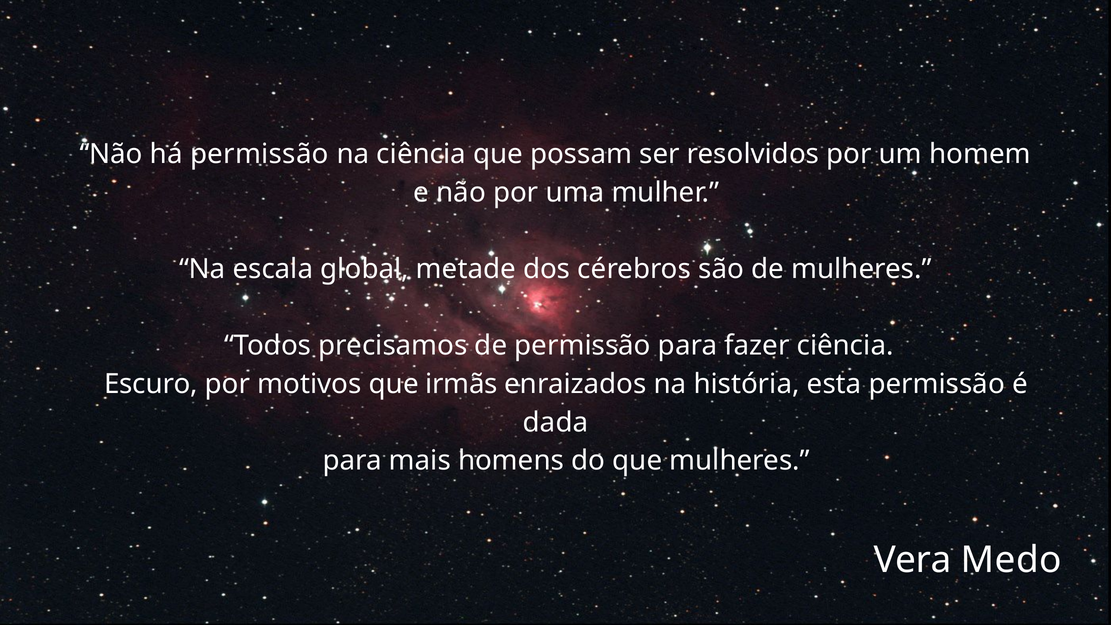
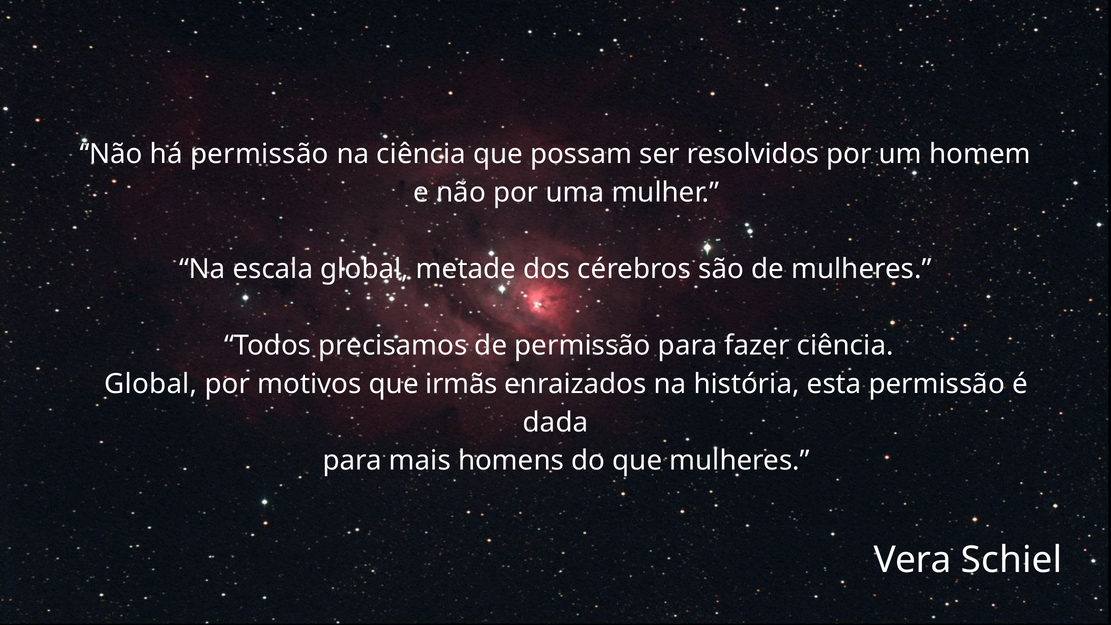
Escuro at (151, 384): Escuro -> Global
Medo: Medo -> Schiel
